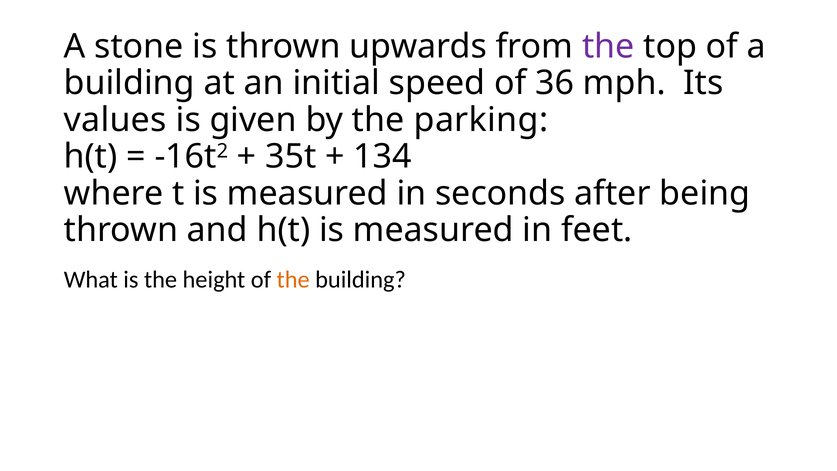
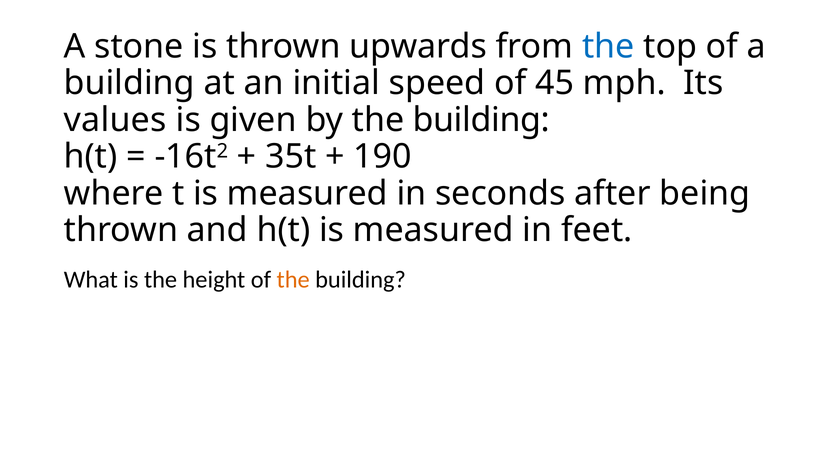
the at (608, 46) colour: purple -> blue
36: 36 -> 45
by the parking: parking -> building
134: 134 -> 190
